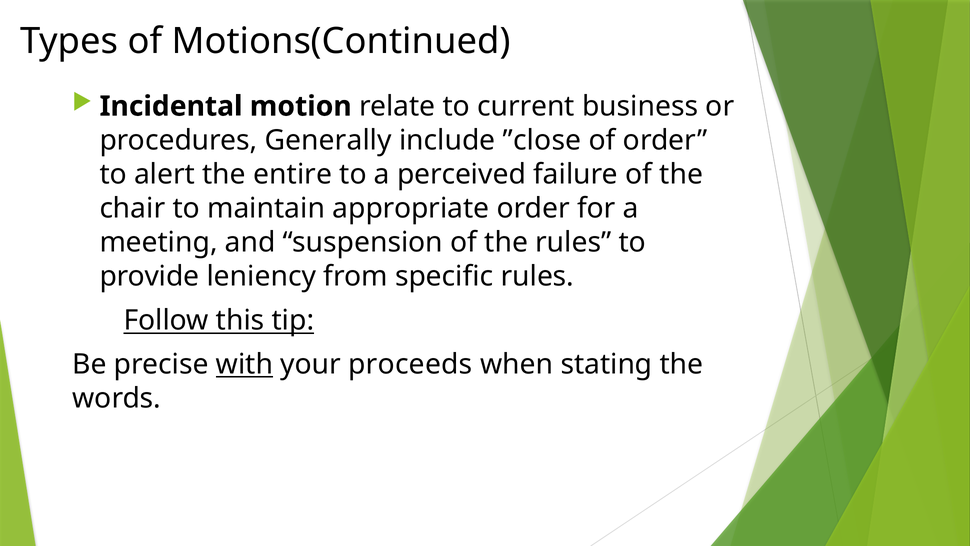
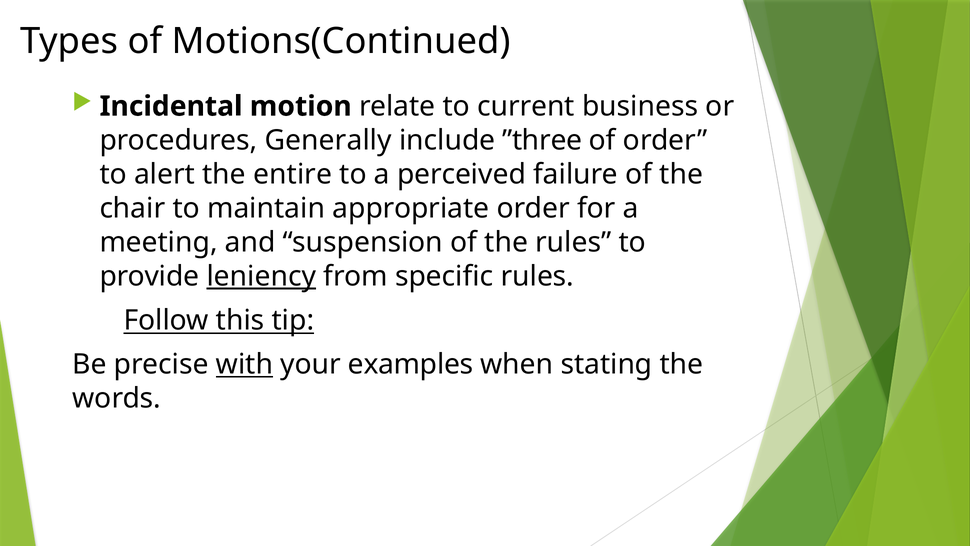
”close: ”close -> ”three
leniency underline: none -> present
proceeds: proceeds -> examples
